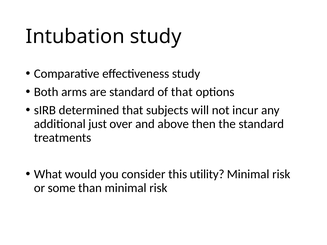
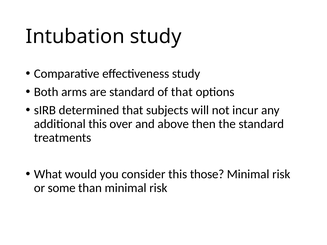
additional just: just -> this
utility: utility -> those
